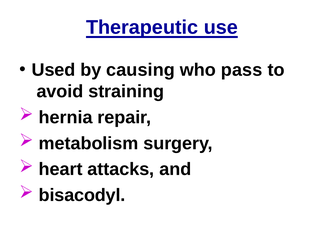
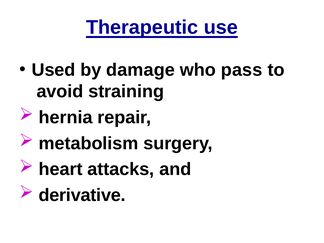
causing: causing -> damage
bisacodyl: bisacodyl -> derivative
